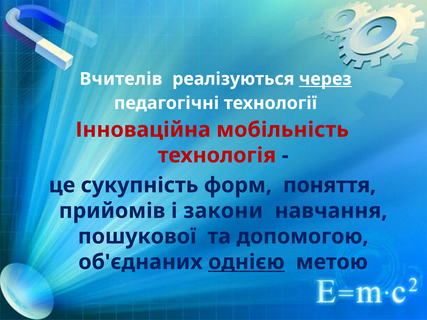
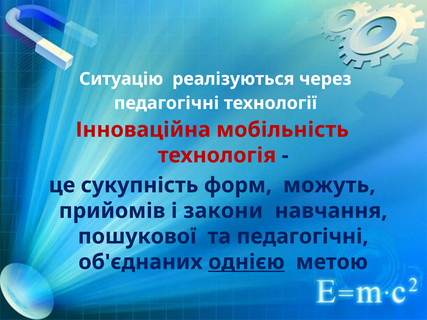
Вчителів: Вчителів -> Ситуацію
через underline: present -> none
поняття: поняття -> можуть
та допомогою: допомогою -> педагогічні
